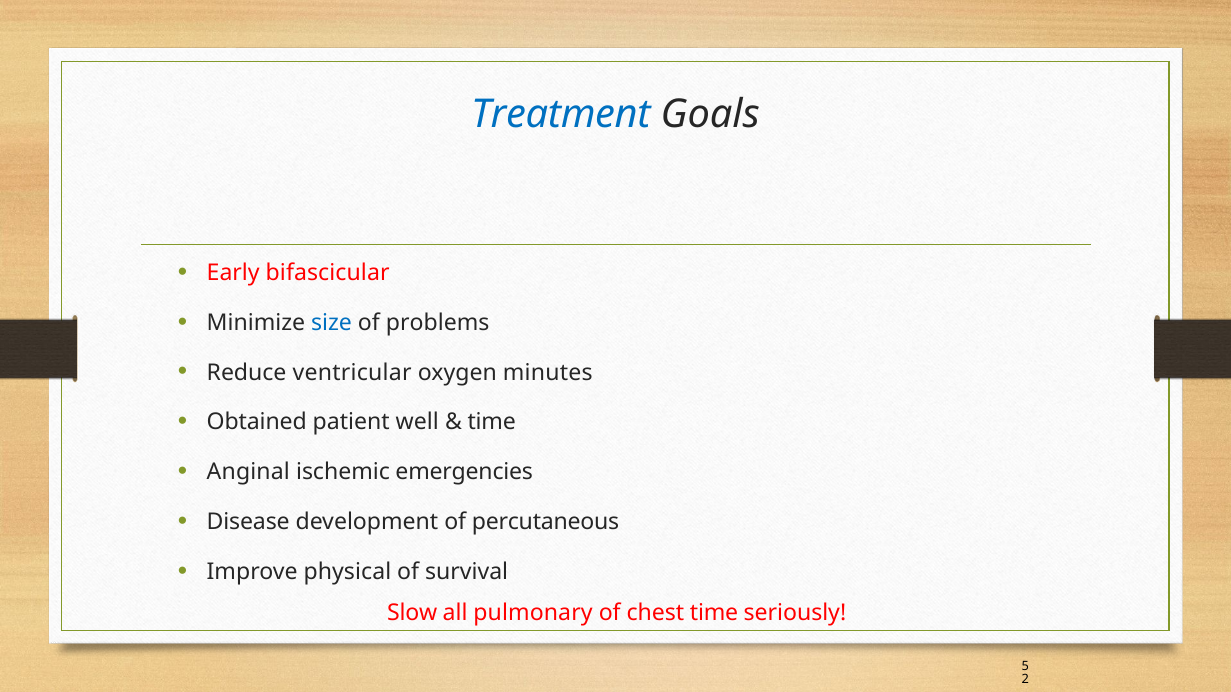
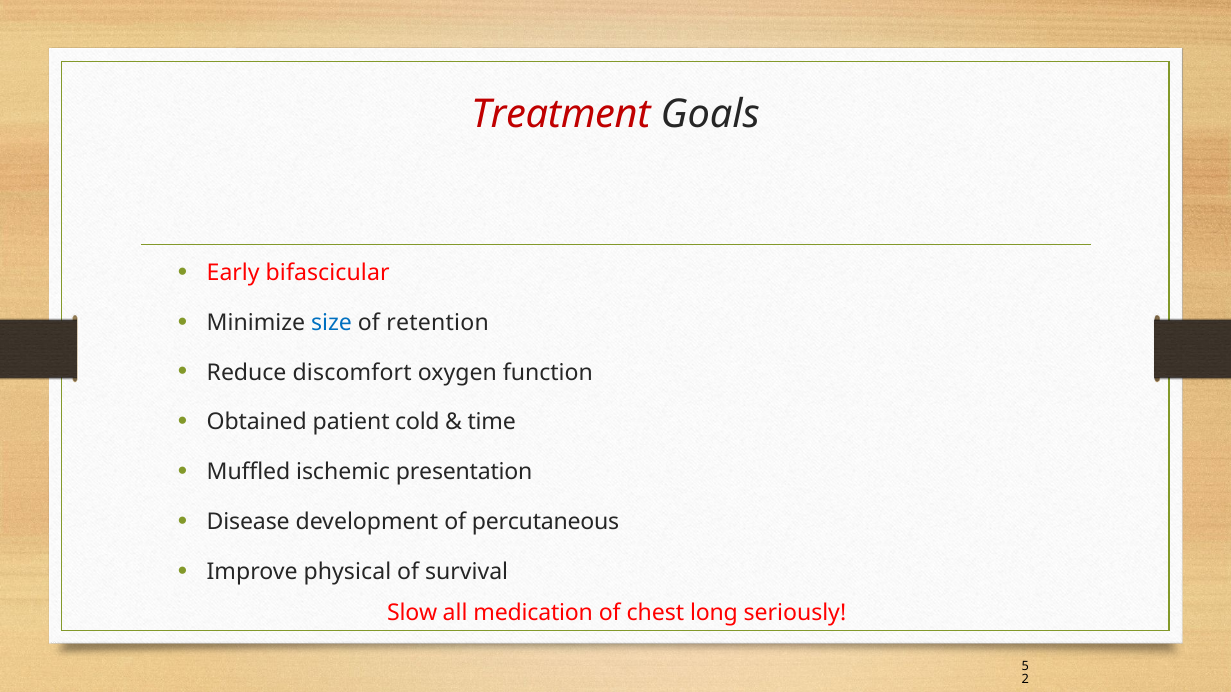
Treatment colour: blue -> red
problems: problems -> retention
ventricular: ventricular -> discomfort
minutes: minutes -> function
well: well -> cold
Anginal: Anginal -> Muffled
emergencies: emergencies -> presentation
pulmonary: pulmonary -> medication
chest time: time -> long
